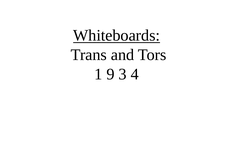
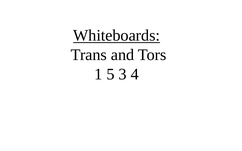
9: 9 -> 5
